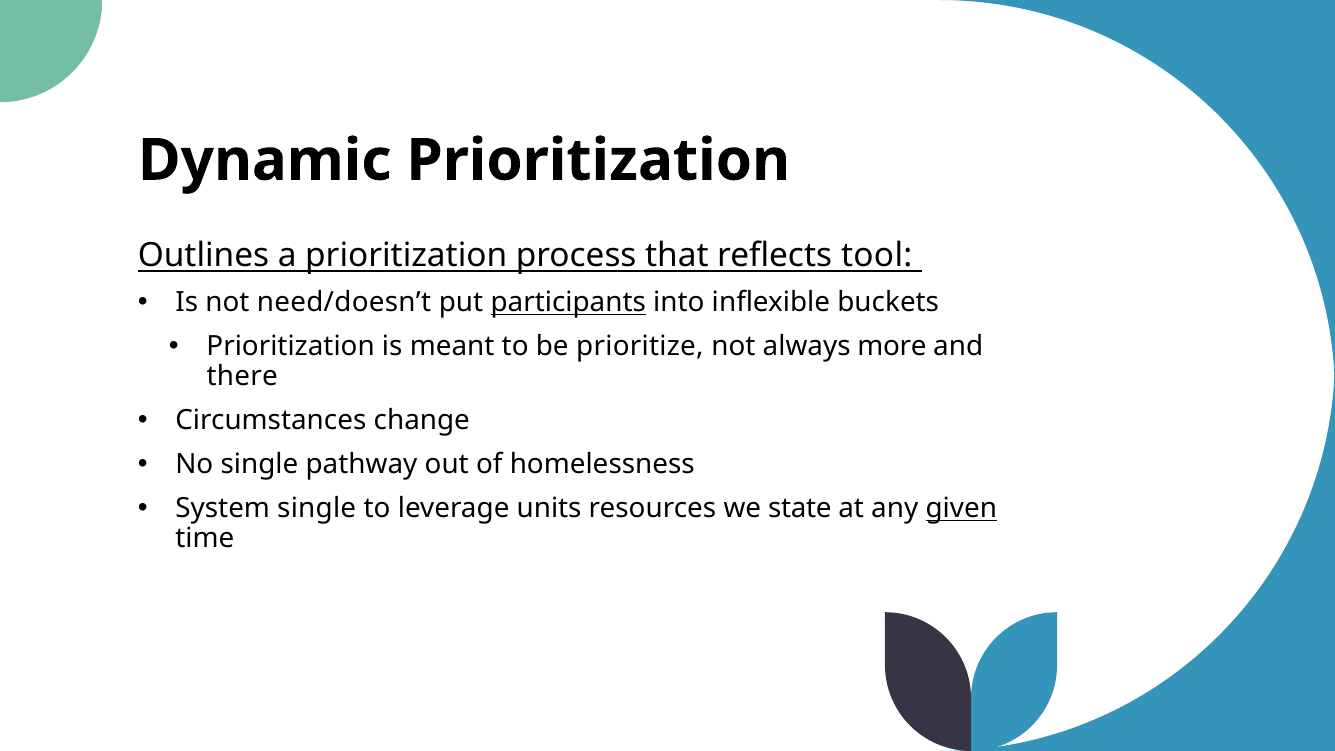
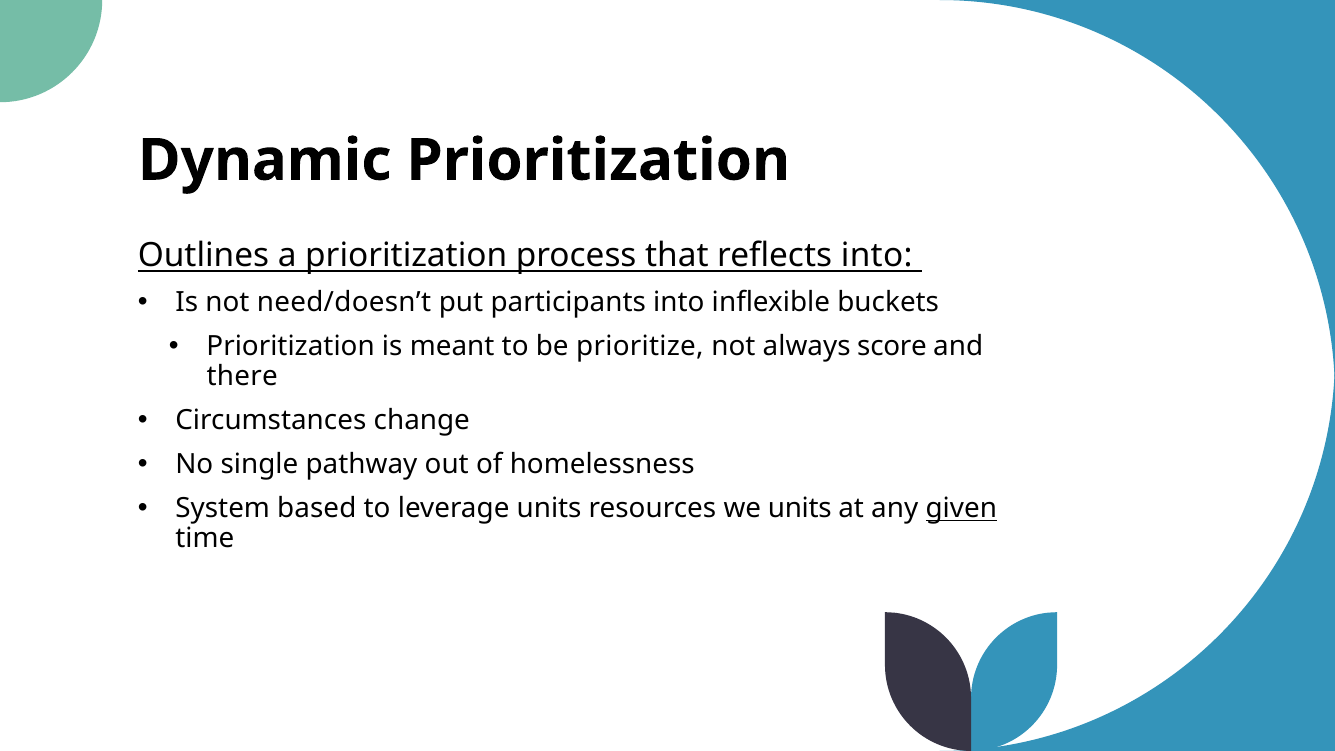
reflects tool: tool -> into
participants underline: present -> none
more: more -> score
System single: single -> based
we state: state -> units
